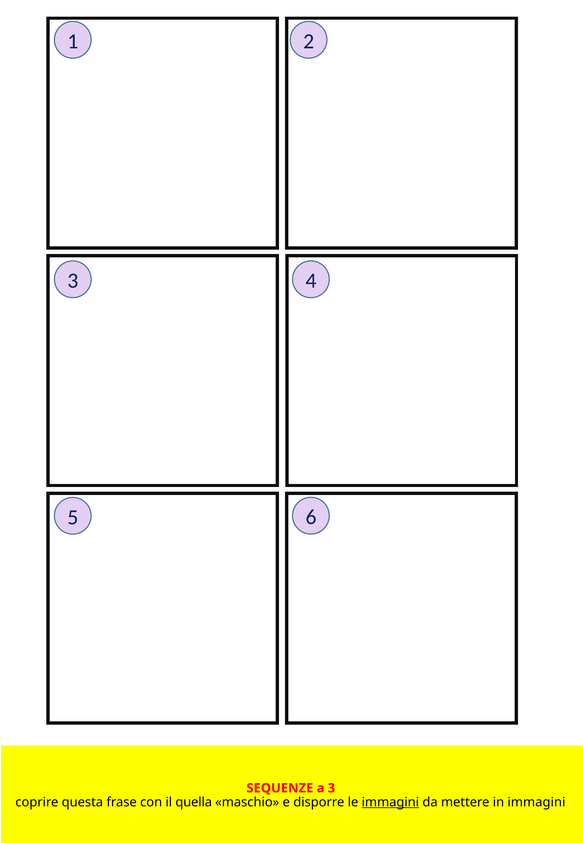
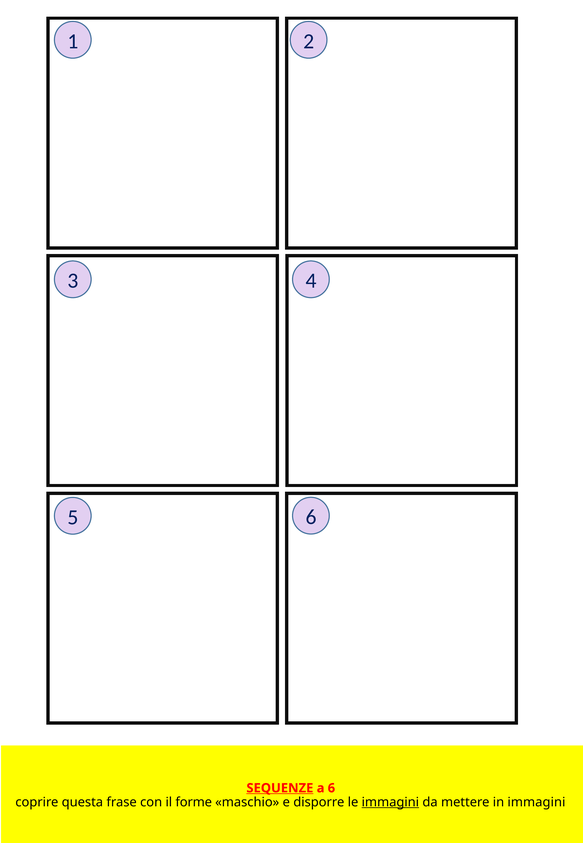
SEQUENZE underline: none -> present
a 3: 3 -> 6
quella: quella -> forme
